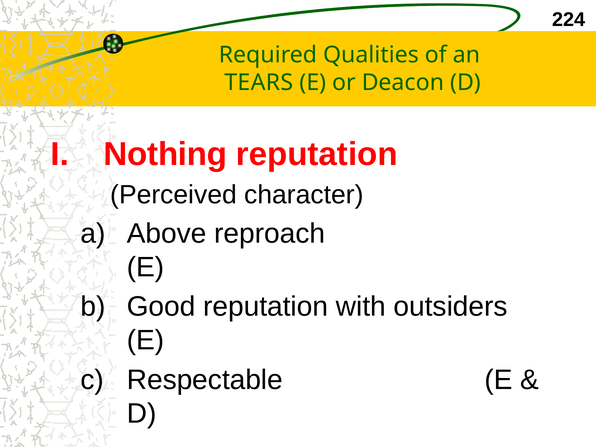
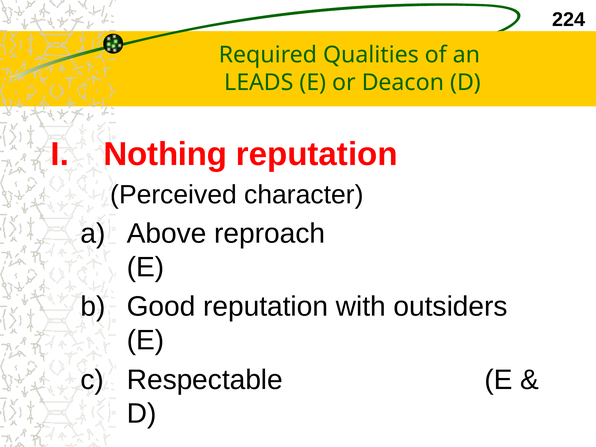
TEARS: TEARS -> LEADS
